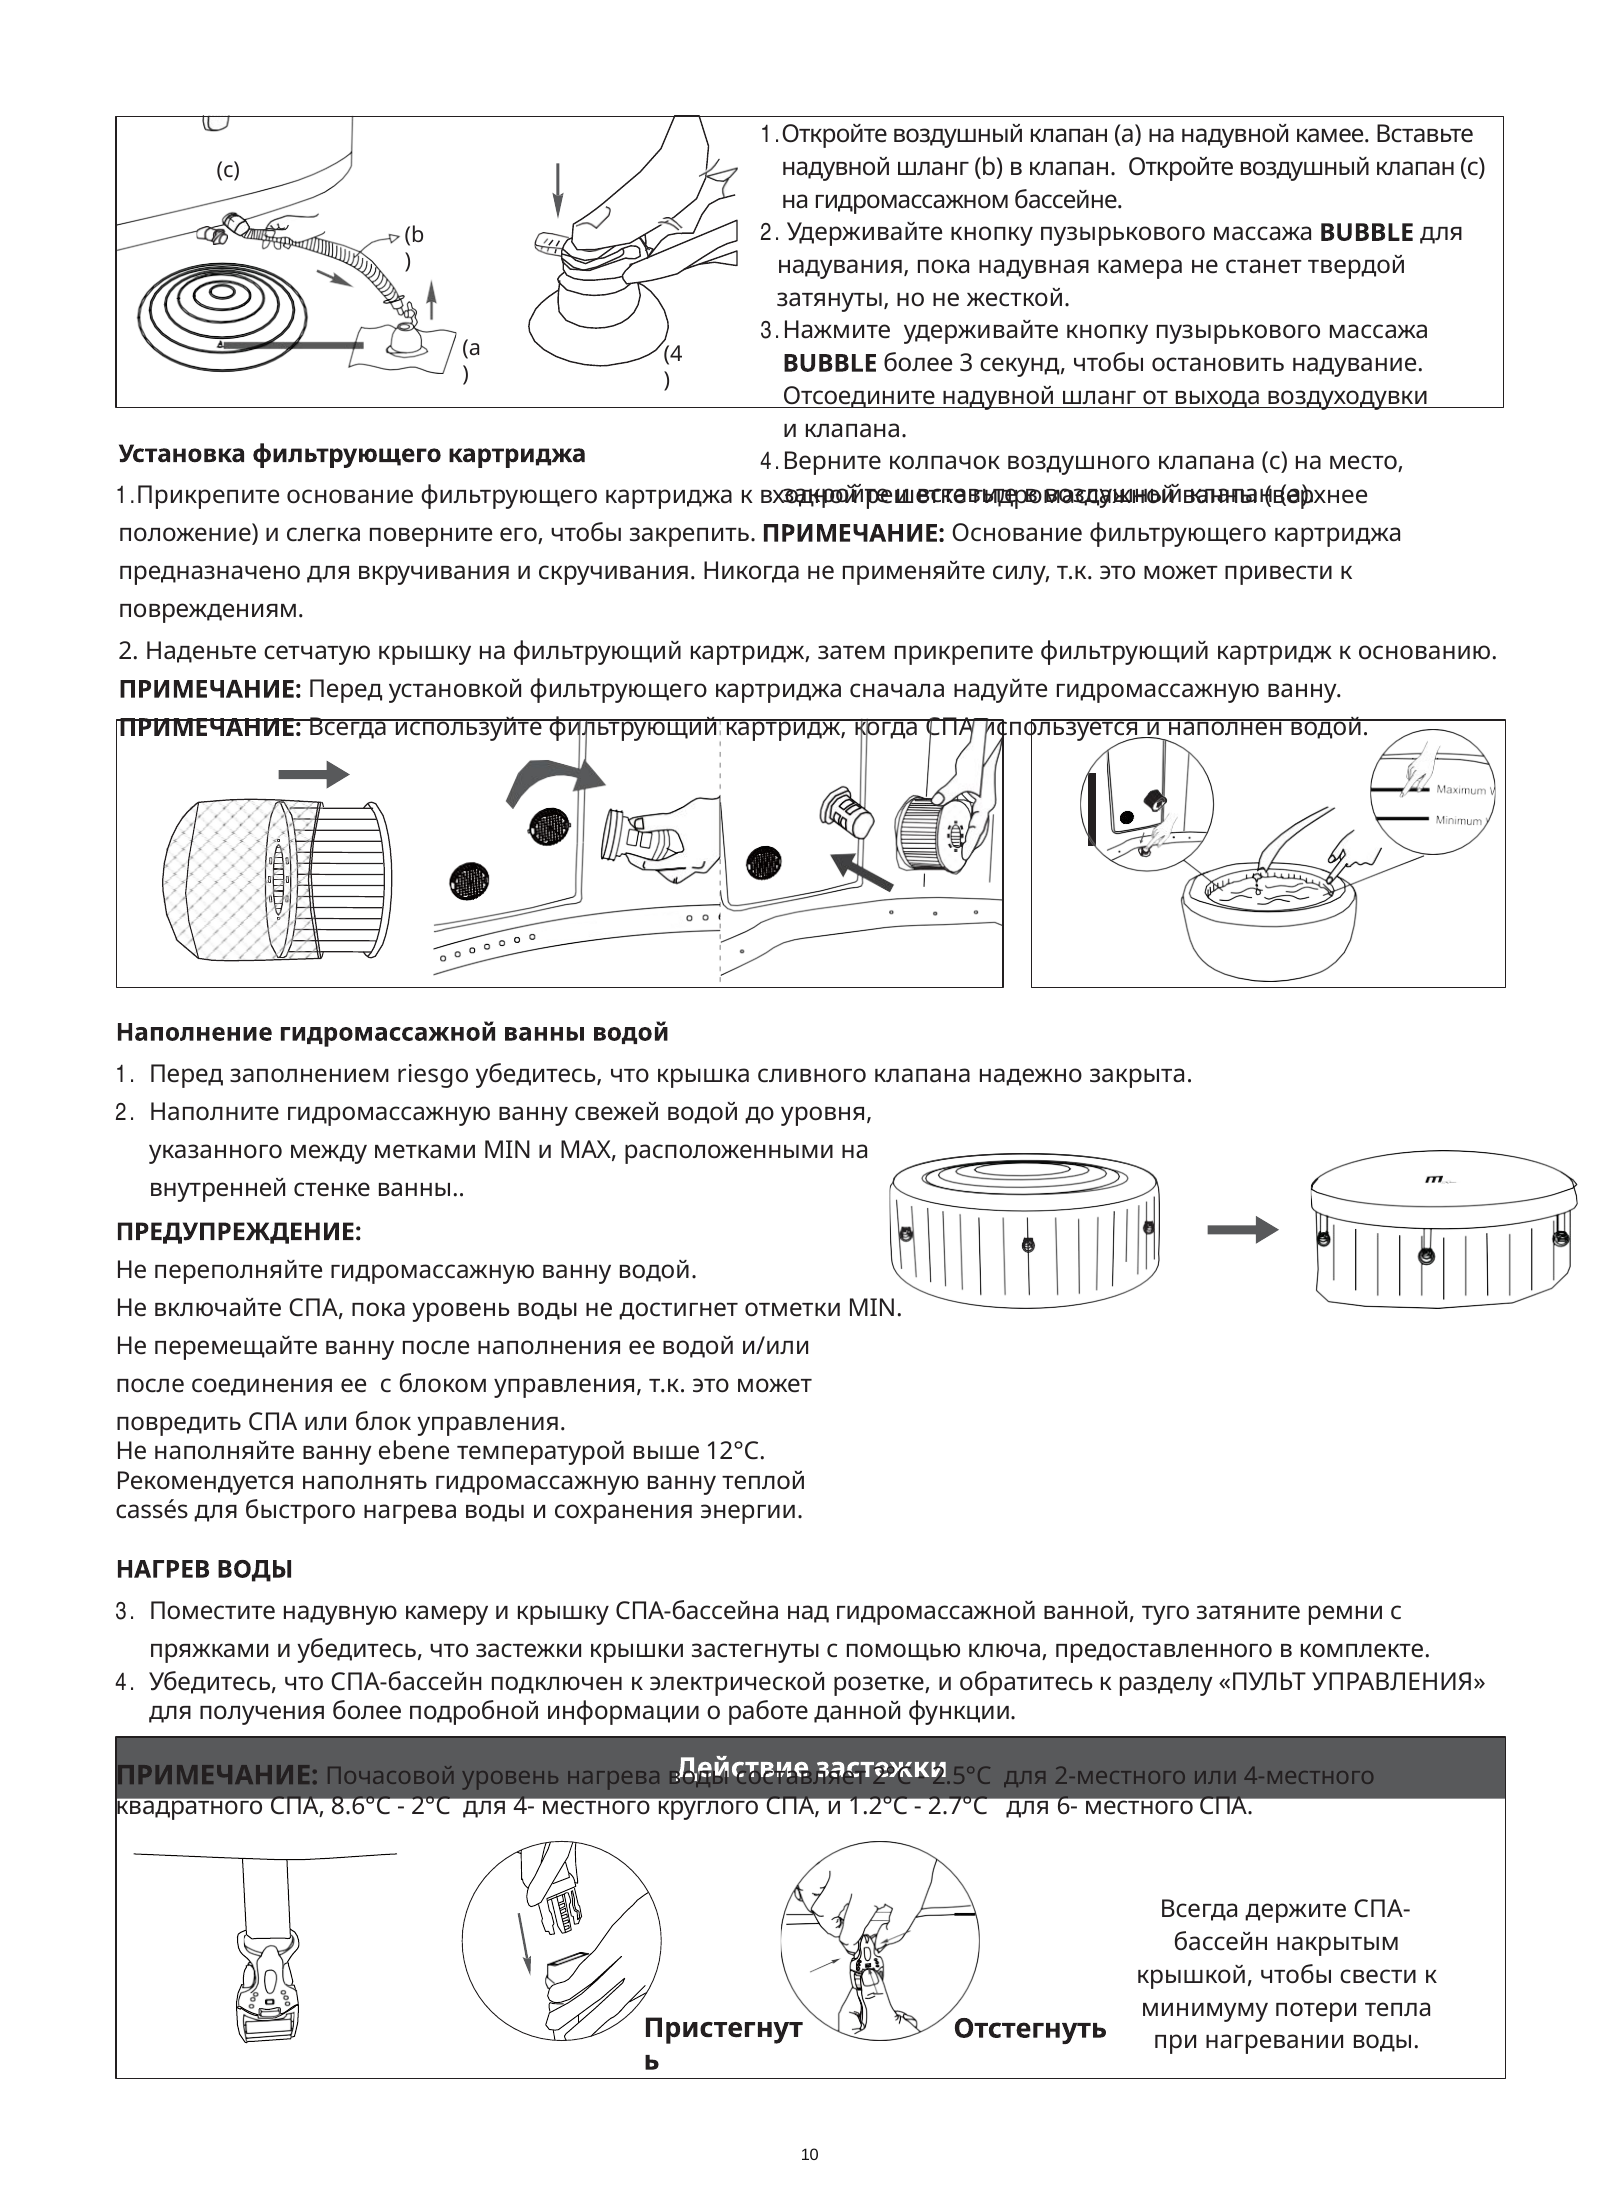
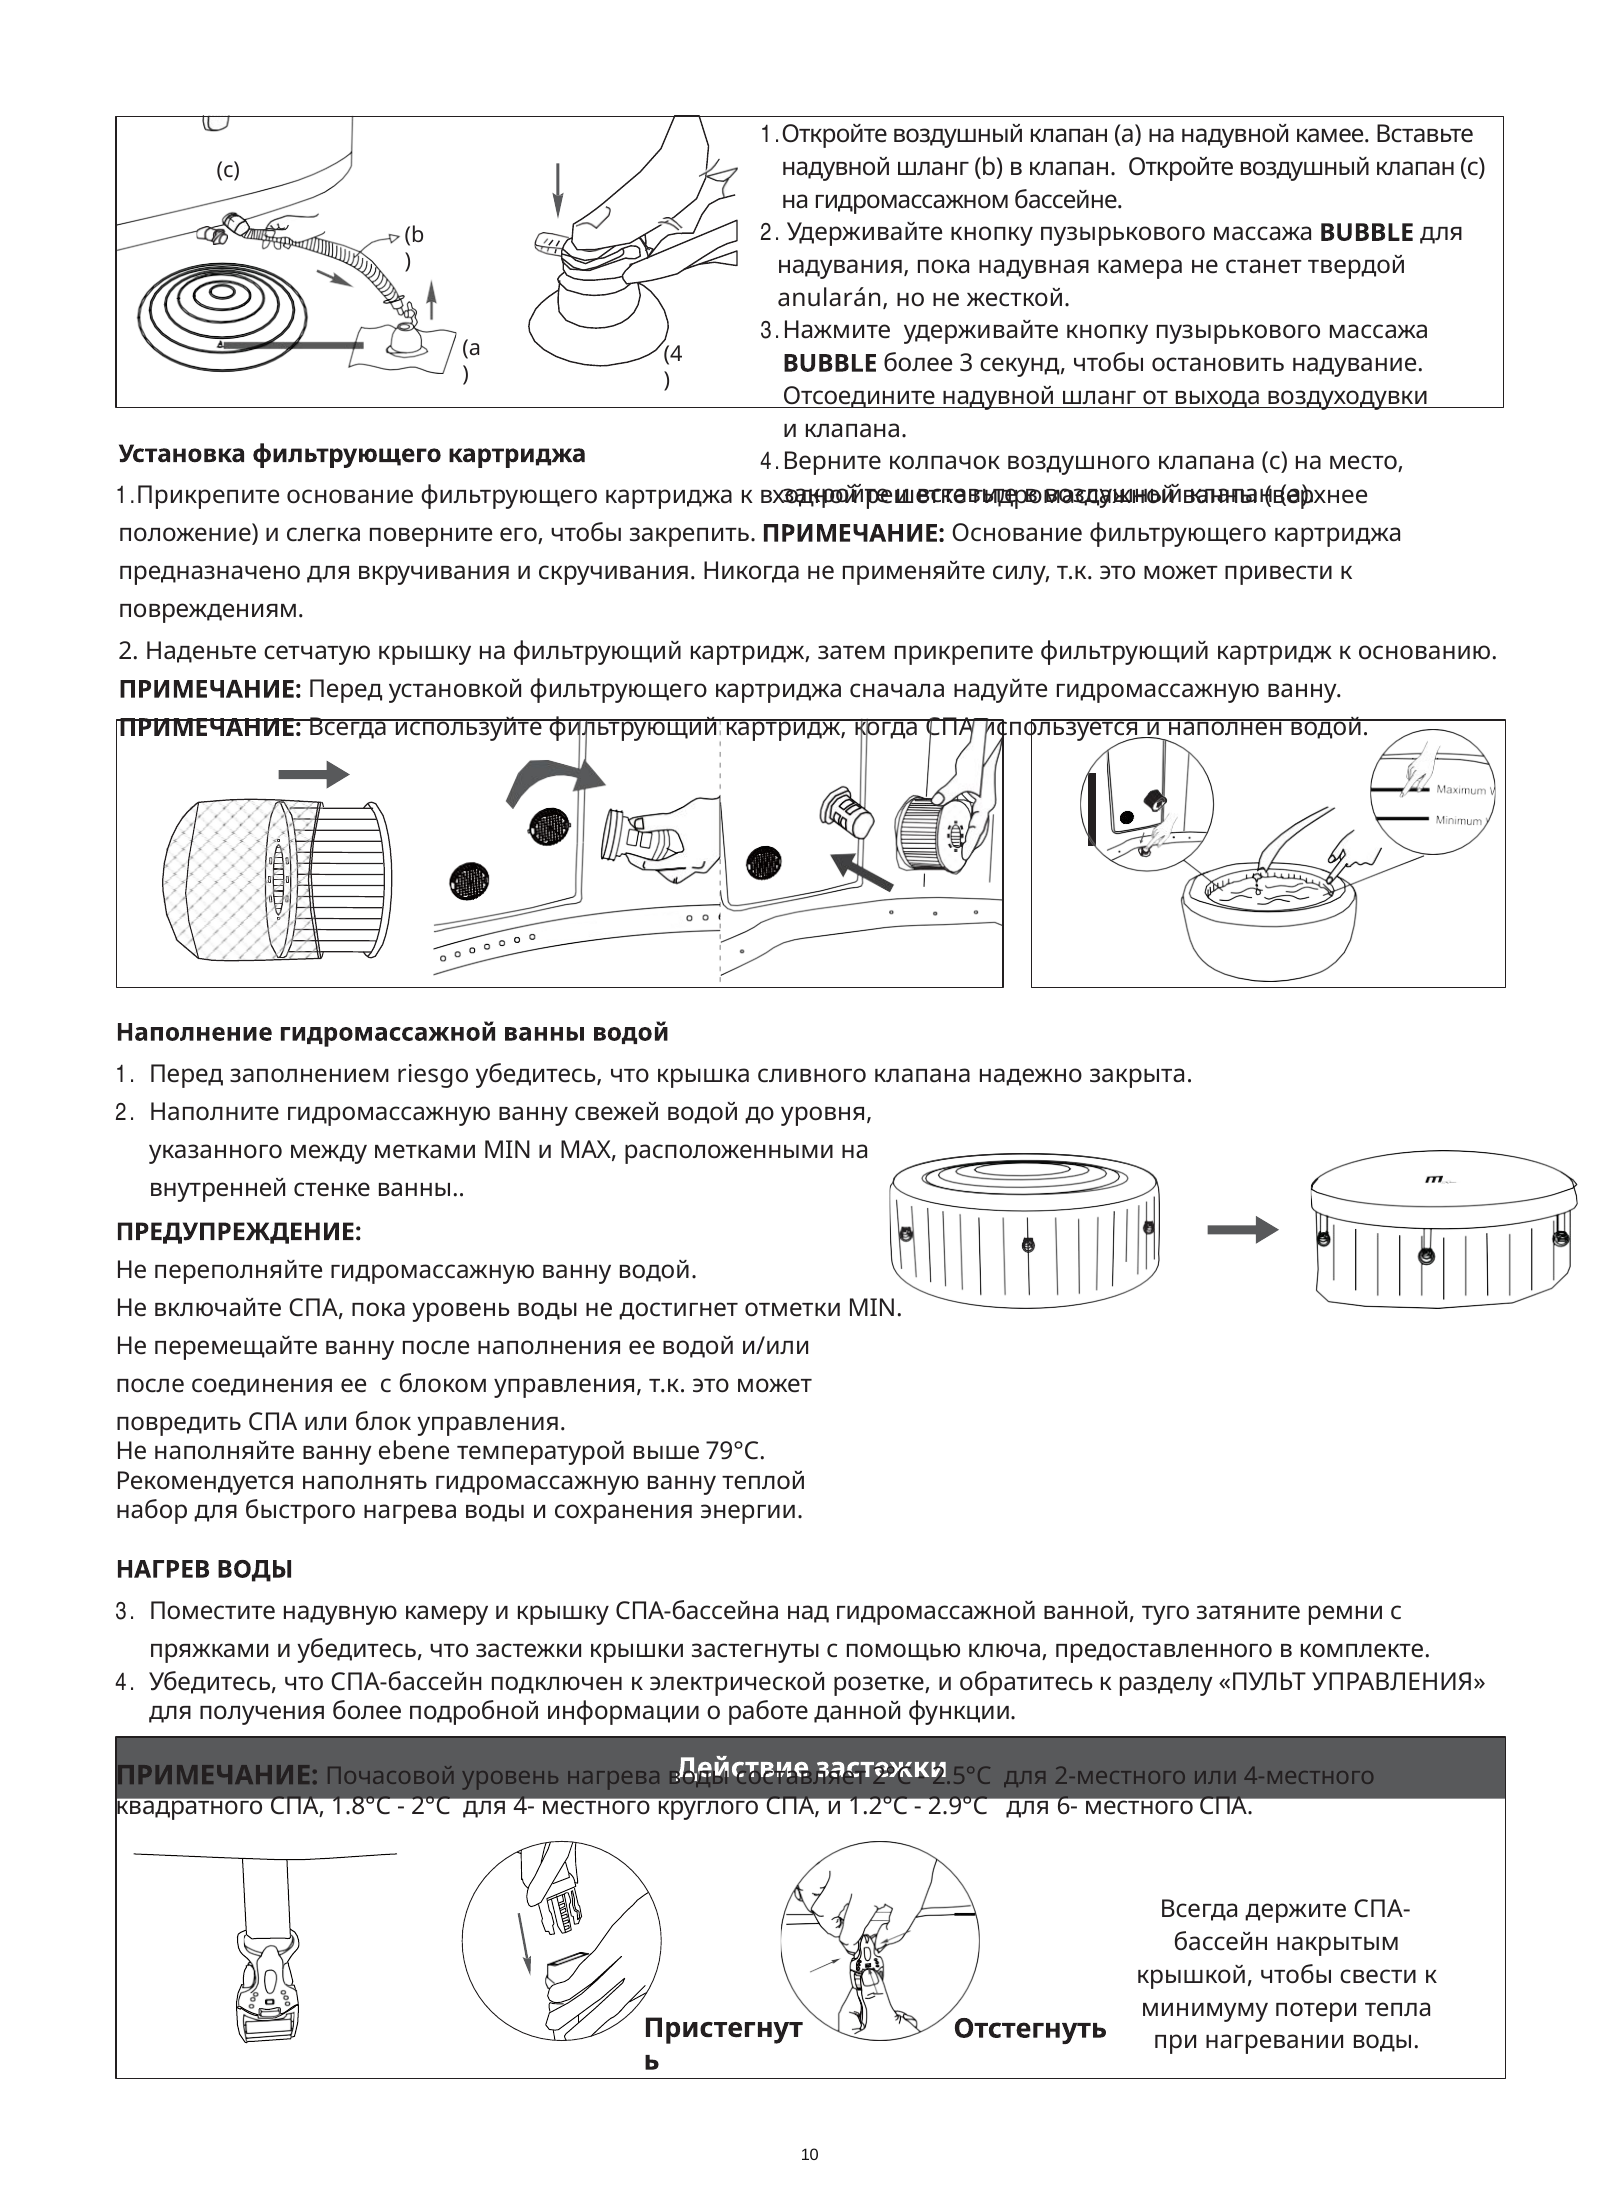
затянуты: затянуты -> anularán
12°C: 12°C -> 79°C
cassés: cassés -> набор
8.6°C: 8.6°C -> 1.8°C
2.7°C: 2.7°C -> 2.9°C
